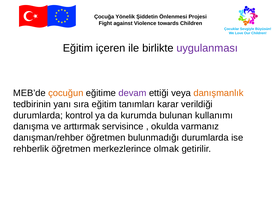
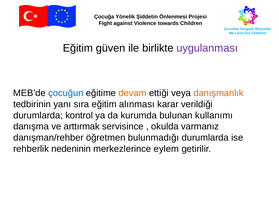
içeren: içeren -> güven
çocuğun colour: orange -> blue
devam colour: purple -> orange
tanımları: tanımları -> alınması
rehberlik öğretmen: öğretmen -> nedeninin
olmak: olmak -> eylem
